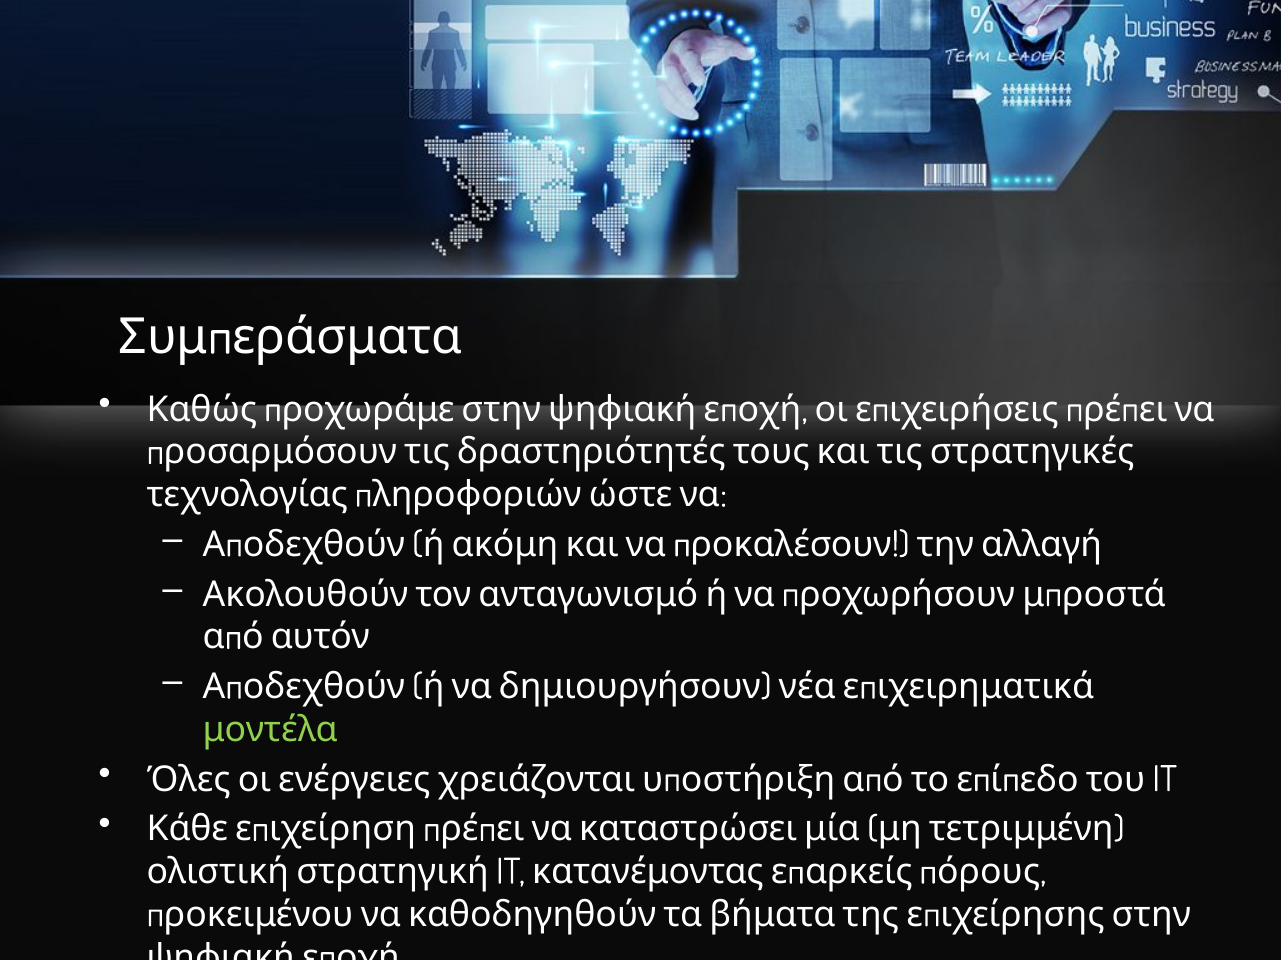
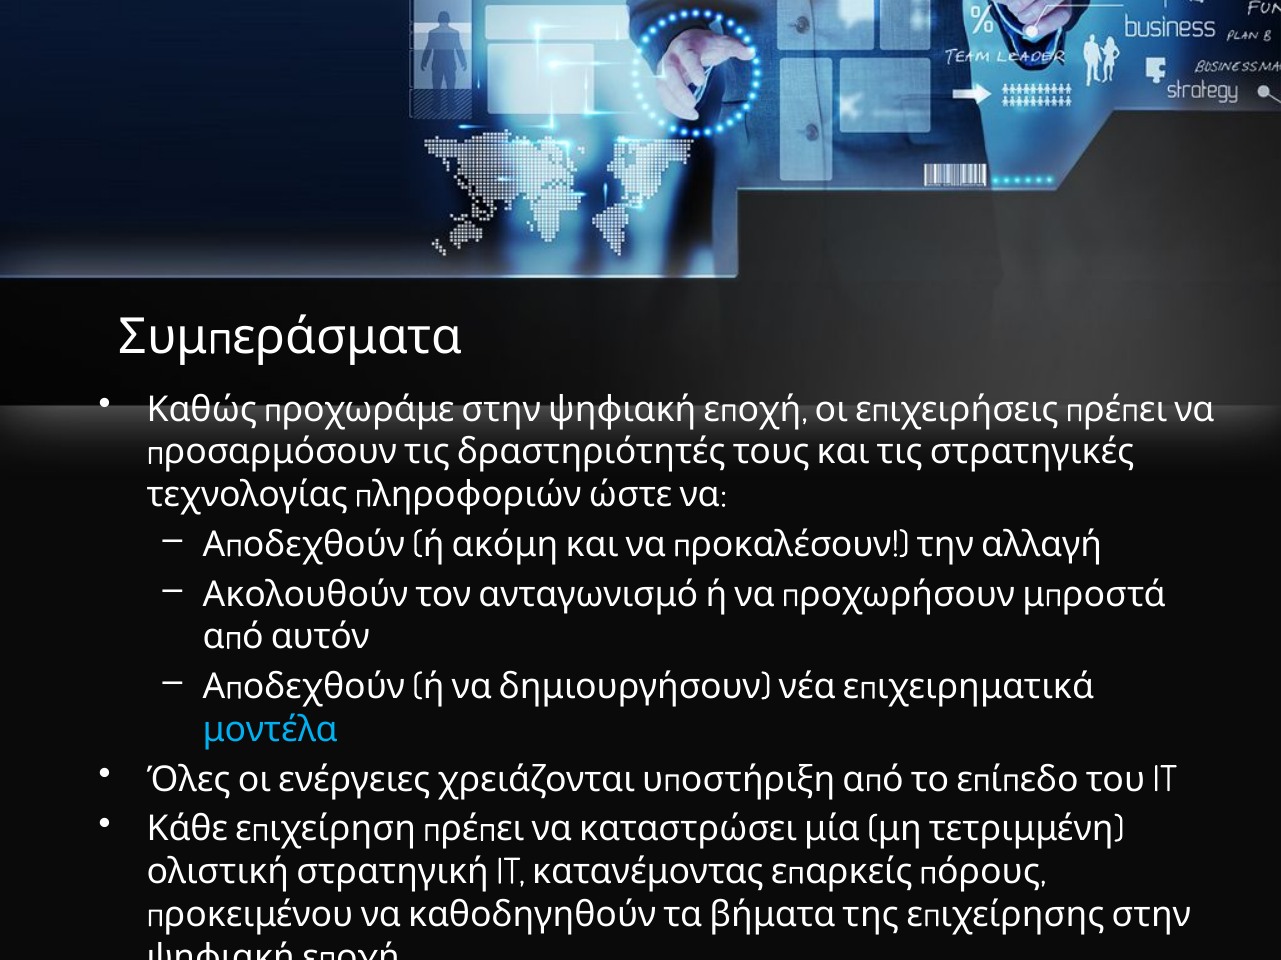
μοντέλα colour: light green -> light blue
